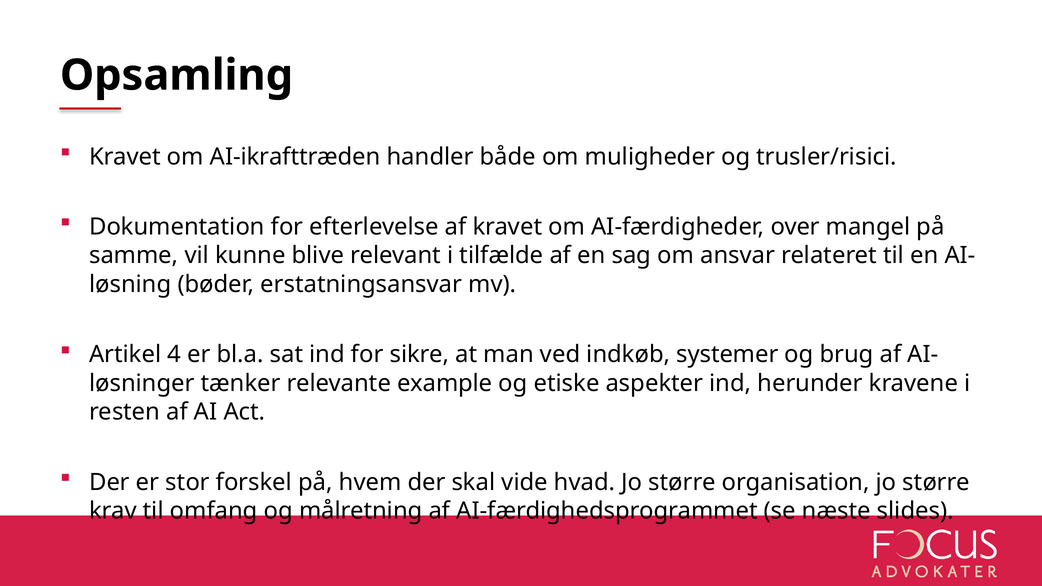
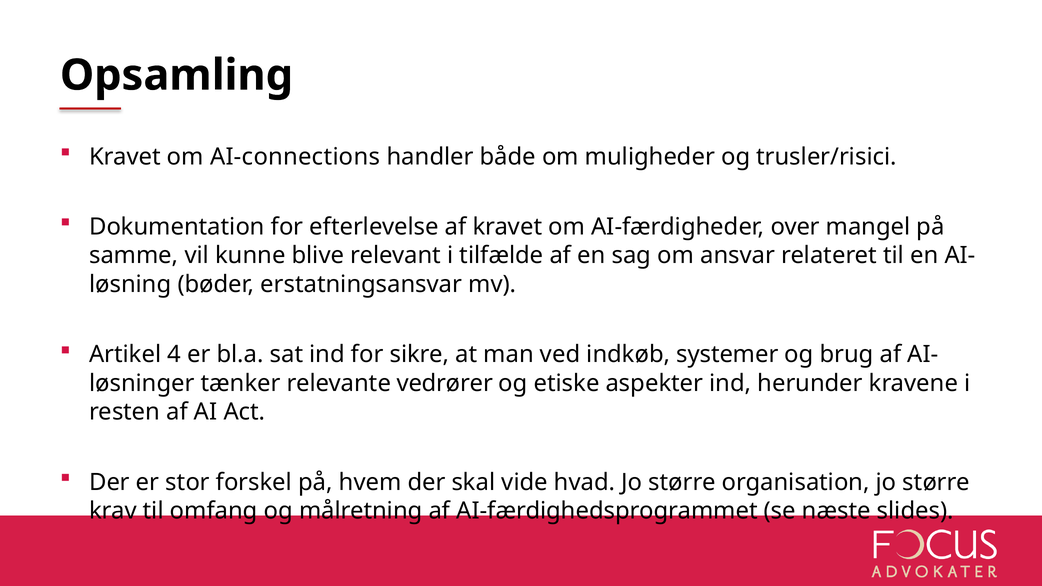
AI-ikrafttræden: AI-ikrafttræden -> AI-connections
example: example -> vedrører
